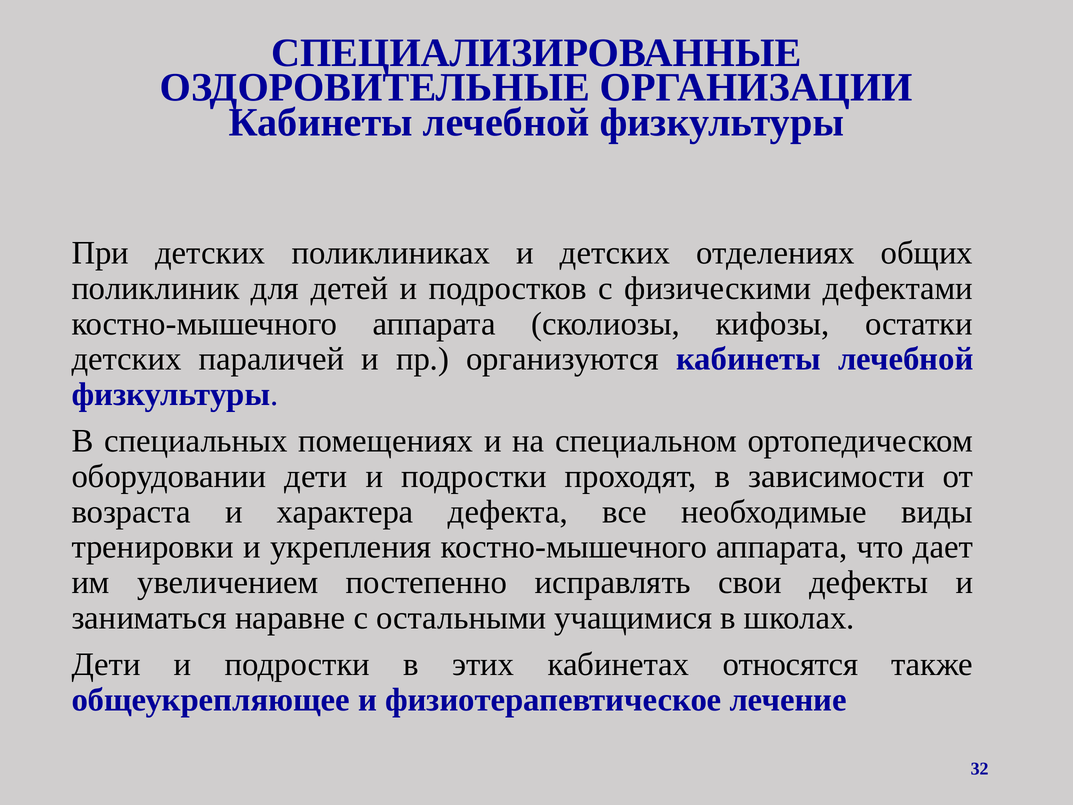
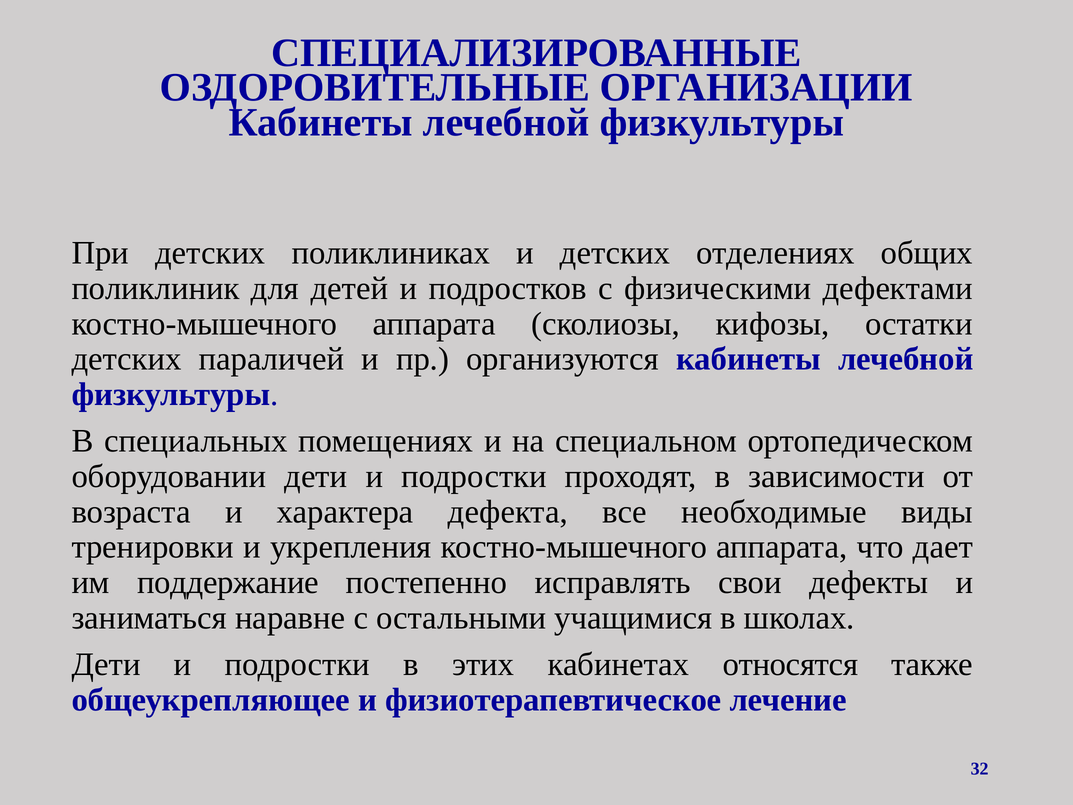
увеличением: увеличением -> поддержание
